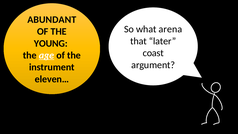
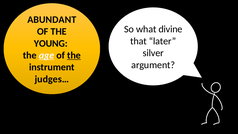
arena: arena -> divine
coast: coast -> silver
the at (74, 55) underline: none -> present
eleven…: eleven… -> judges…
